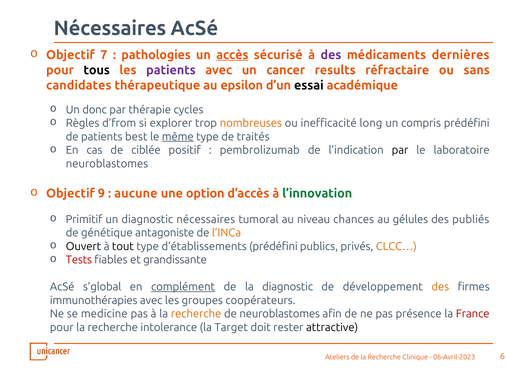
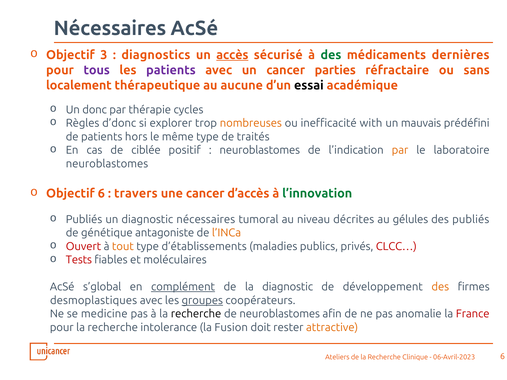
7: 7 -> 3
pathologies: pathologies -> diagnostics
des at (331, 55) colour: purple -> green
tous colour: black -> purple
results: results -> parties
candidates: candidates -> localement
epsilon: epsilon -> aucune
d’from: d’from -> d’donc
long: long -> with
compris: compris -> mauvais
best: best -> hors
même underline: present -> none
pembrolizumab at (260, 150): pembrolizumab -> neuroblastomes
par at (400, 150) colour: black -> orange
Objectif 9: 9 -> 6
aucune: aucune -> travers
une option: option -> cancer
Primitif at (84, 220): Primitif -> Publiés
chances: chances -> décrites
Ouvert colour: black -> red
tout colour: black -> orange
d’établissements prédéfini: prédéfini -> maladies
CLCC… colour: orange -> red
grandissante: grandissante -> moléculaires
immunothérapies: immunothérapies -> desmoplastiques
groupes underline: none -> present
recherche at (196, 314) colour: orange -> black
présence: présence -> anomalie
Target: Target -> Fusion
attractive colour: black -> orange
